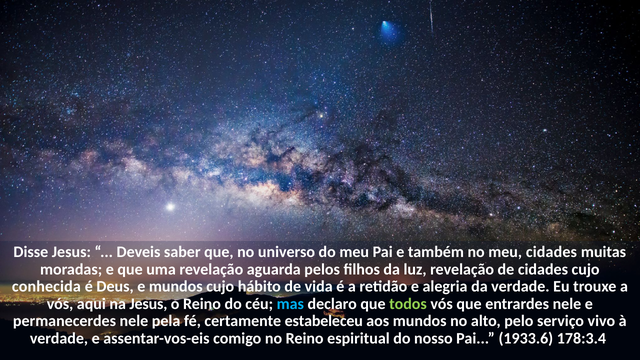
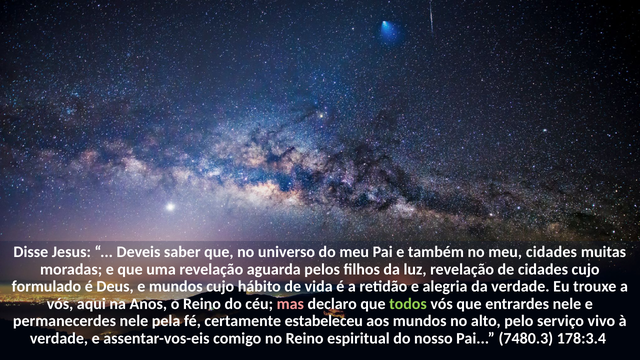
conhecida: conhecida -> formulado
na Jesus: Jesus -> Anos
mas colour: light blue -> pink
1933.6: 1933.6 -> 7480.3
